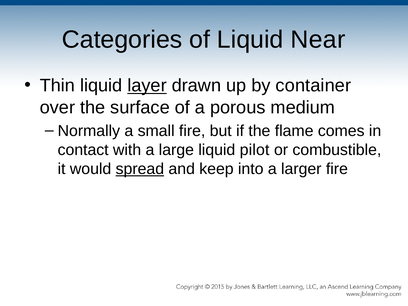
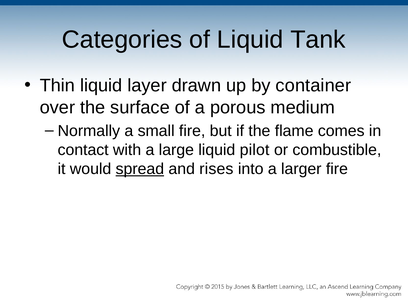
Near: Near -> Tank
layer underline: present -> none
keep: keep -> rises
